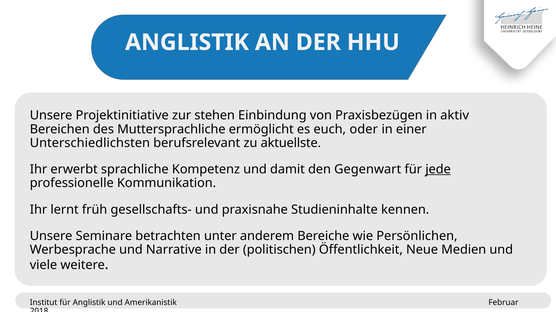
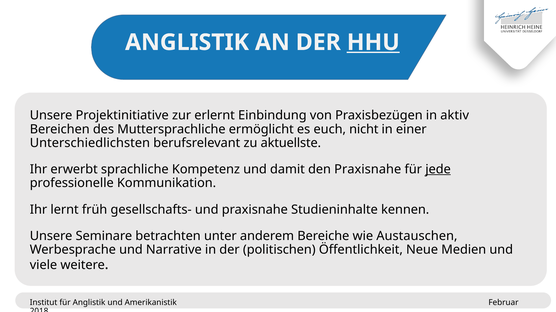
HHU underline: none -> present
stehen: stehen -> erlernt
oder: oder -> nicht
den Gegenwart: Gegenwart -> Praxisnahe
Persönlichen: Persönlichen -> Austauschen
